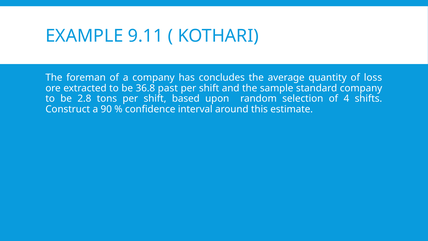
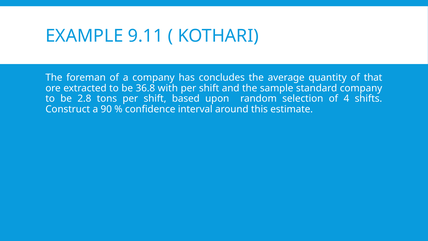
loss: loss -> that
past: past -> with
